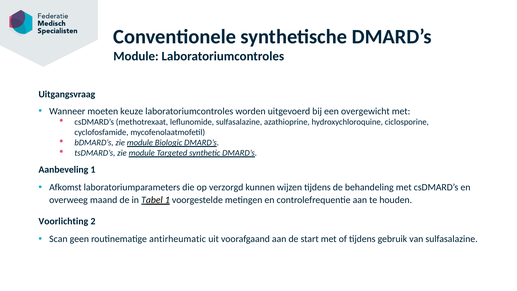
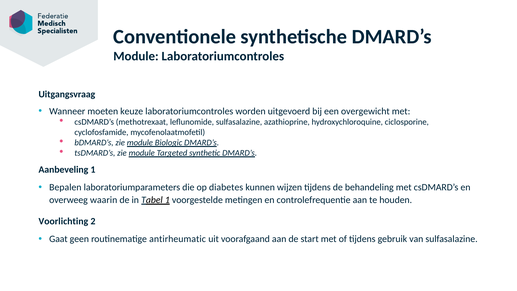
Afkomst: Afkomst -> Bepalen
verzorgd: verzorgd -> diabetes
maand: maand -> waarin
Scan: Scan -> Gaat
